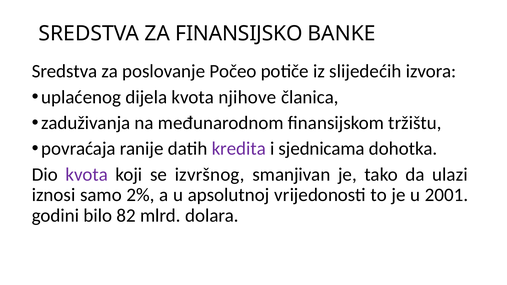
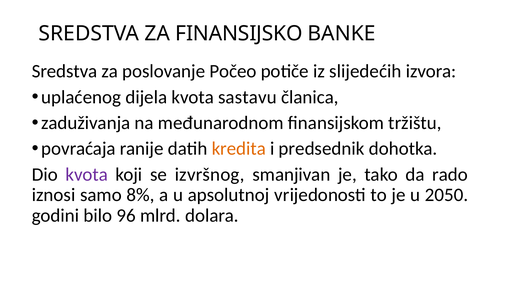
njihove: njihove -> sastavu
kredita colour: purple -> orange
sjednicama: sjednicama -> predsednik
ulazi: ulazi -> rado
2%: 2% -> 8%
2001: 2001 -> 2050
82: 82 -> 96
